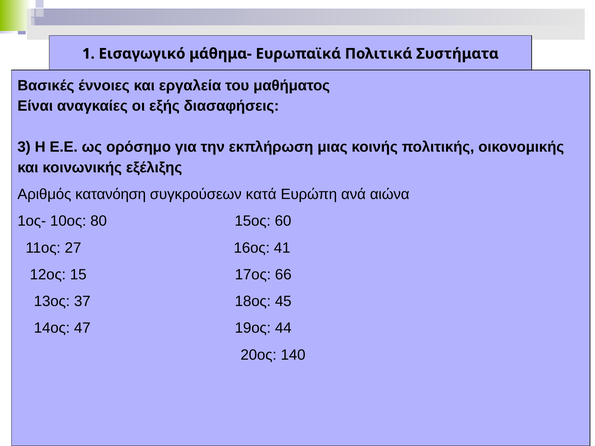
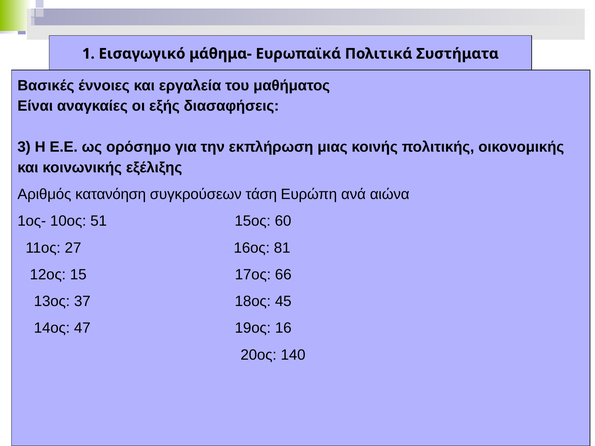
κατά: κατά -> τάση
80: 80 -> 51
41: 41 -> 81
44: 44 -> 16
